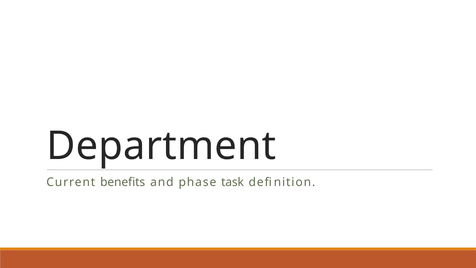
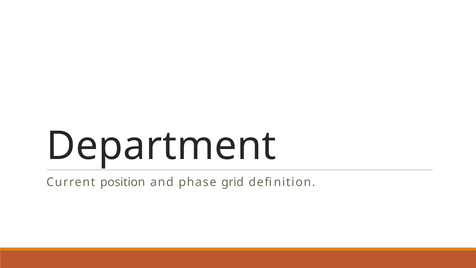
benefits: benefits -> position
task: task -> grid
